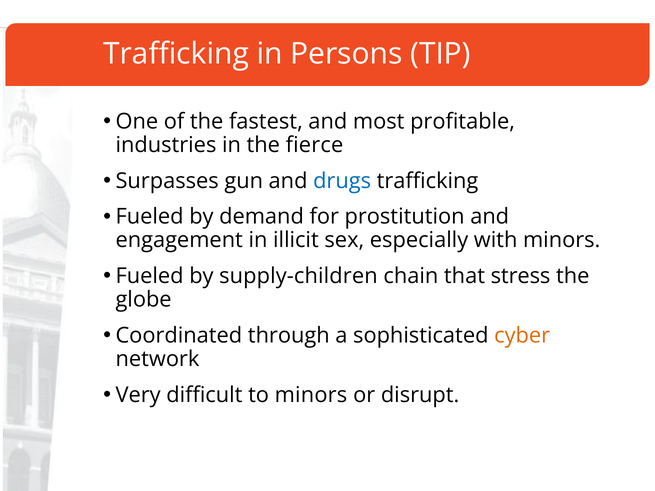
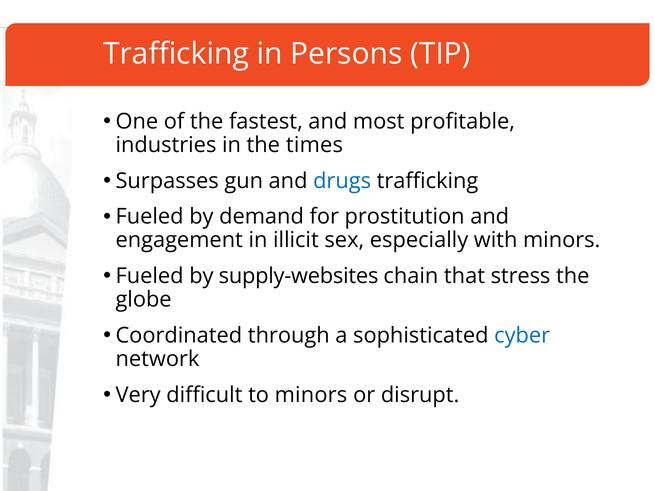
fierce: fierce -> times
supply-children: supply-children -> supply-websites
cyber colour: orange -> blue
